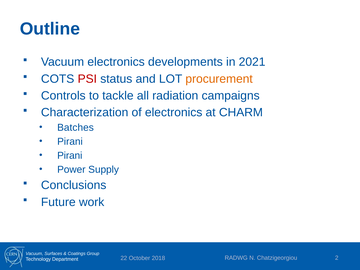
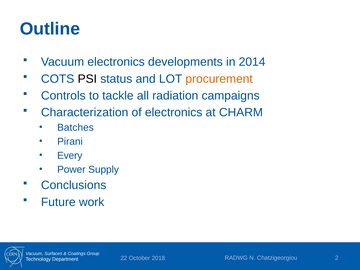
2021: 2021 -> 2014
PSI colour: red -> black
Pirani at (70, 155): Pirani -> Every
